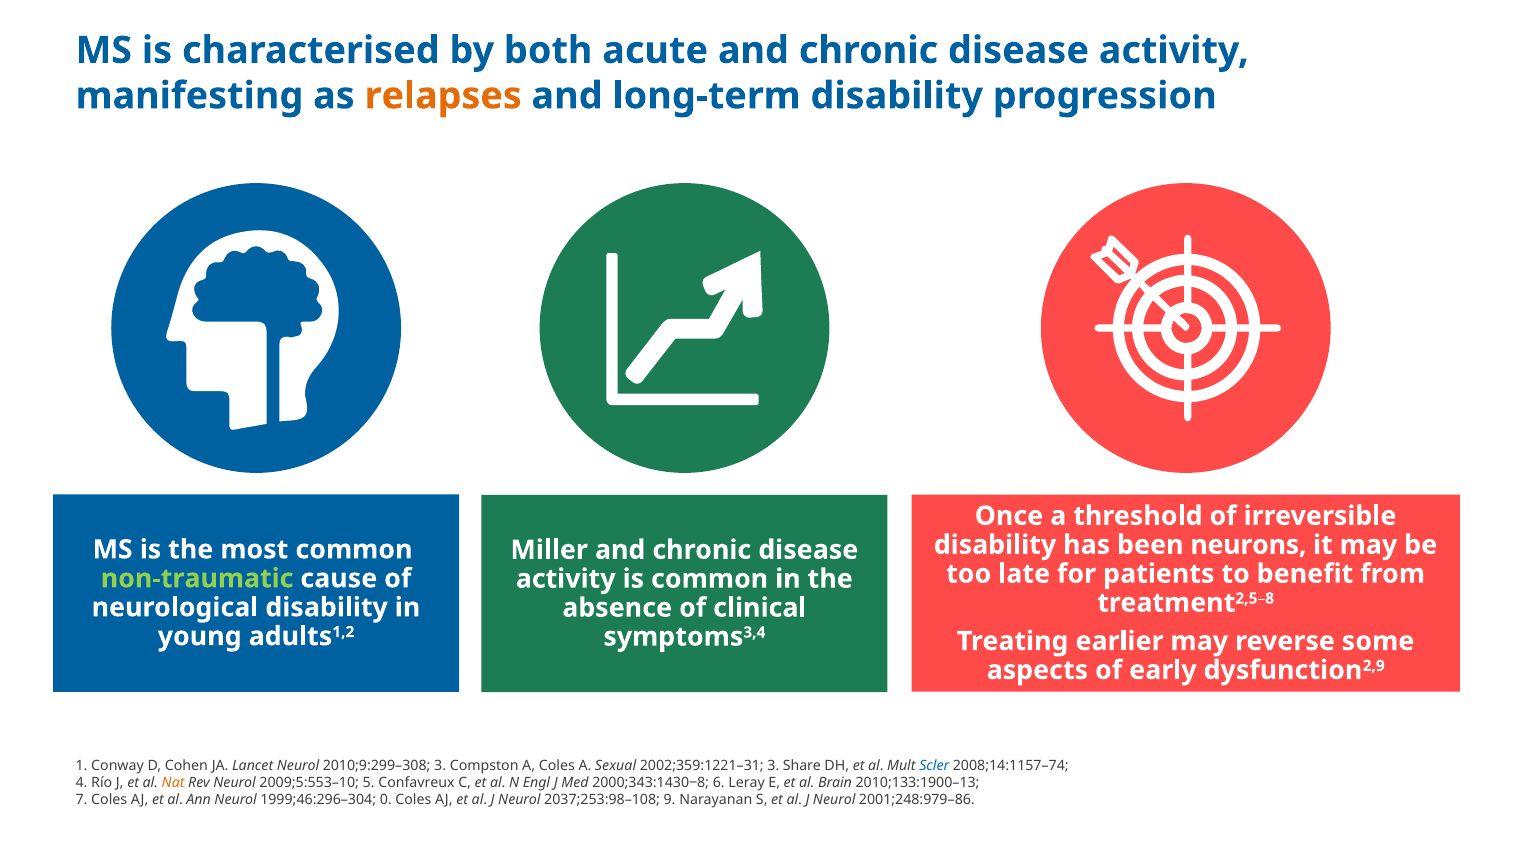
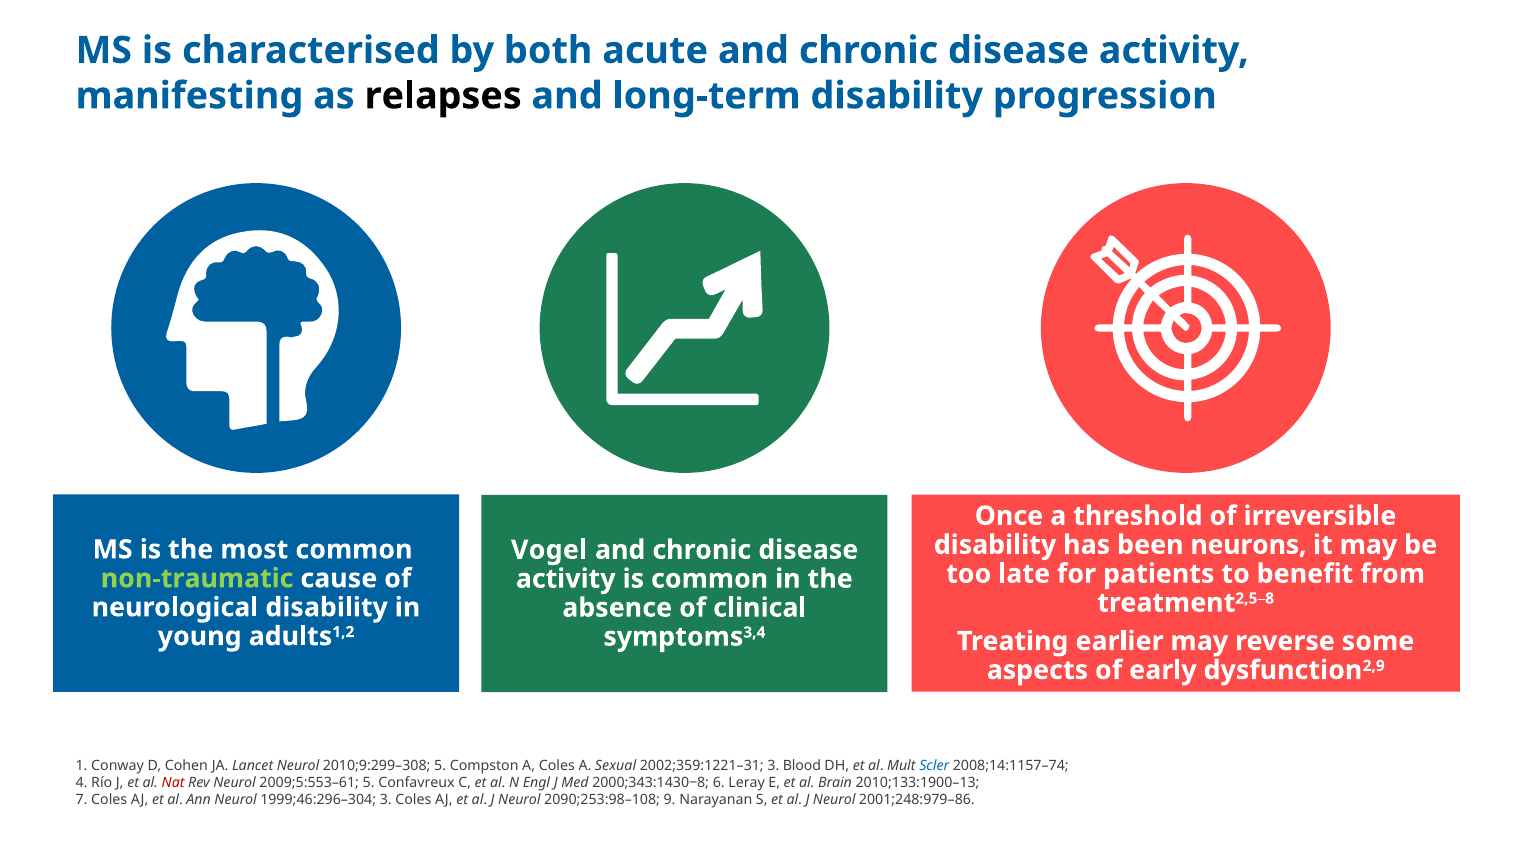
relapses colour: orange -> black
Miller: Miller -> Vogel
2010;9:299–308 3: 3 -> 5
Share: Share -> Blood
Nat colour: orange -> red
2009;5:553–10: 2009;5:553–10 -> 2009;5:553–61
1999;46:296–304 0: 0 -> 3
2037;253:98–108: 2037;253:98–108 -> 2090;253:98–108
